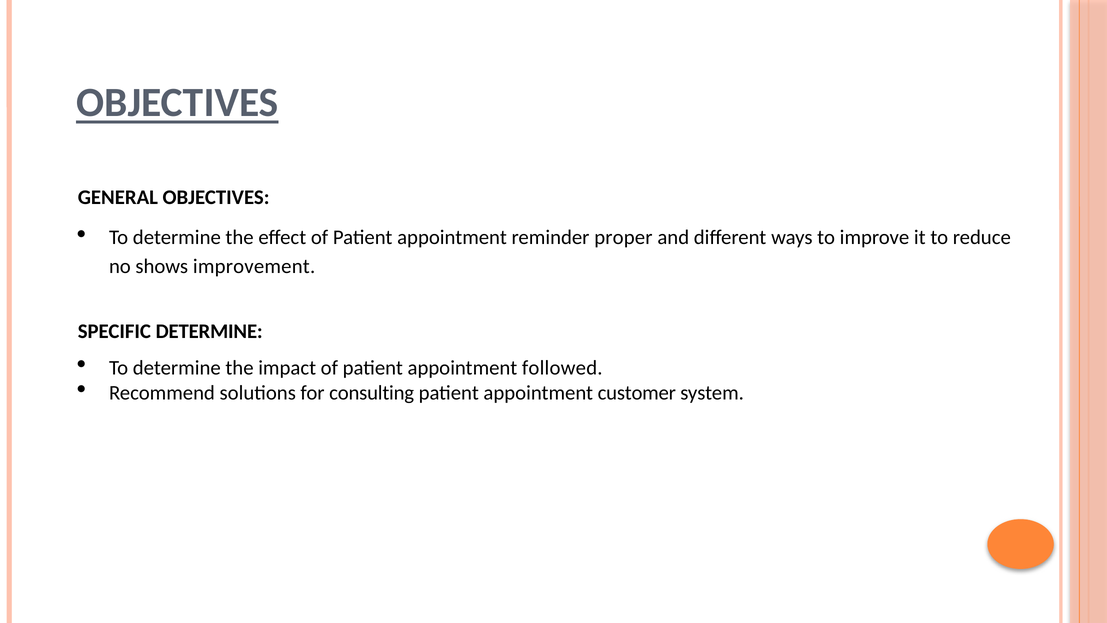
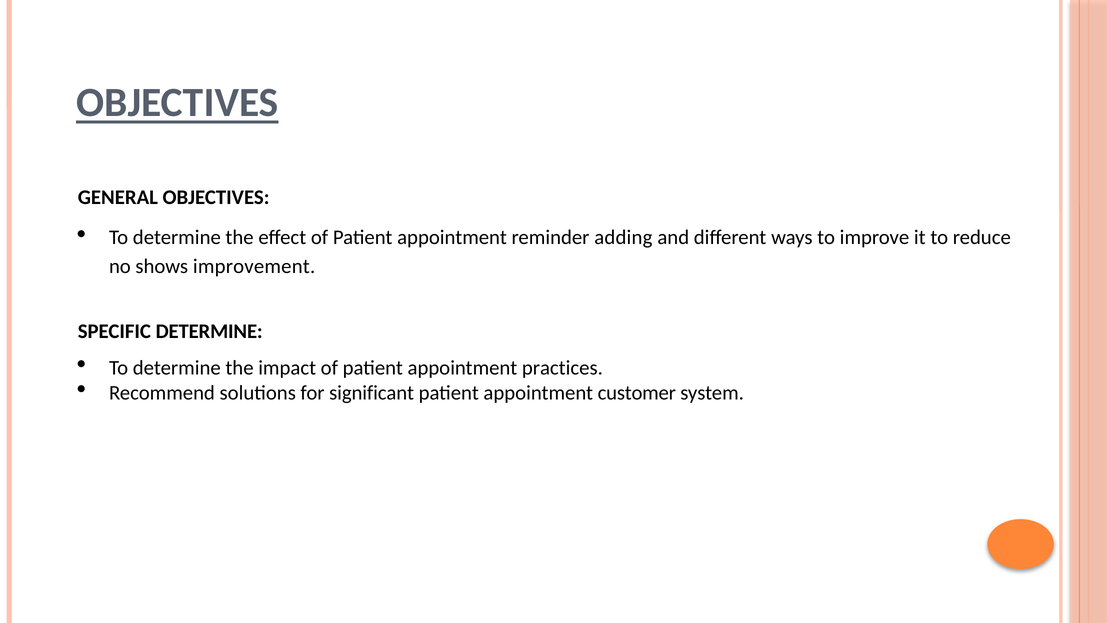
proper: proper -> adding
followed: followed -> practices
consulting: consulting -> significant
